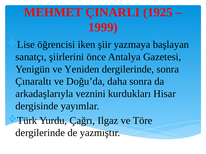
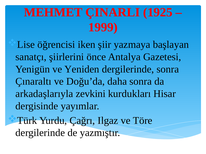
veznini: veznini -> zevkini
